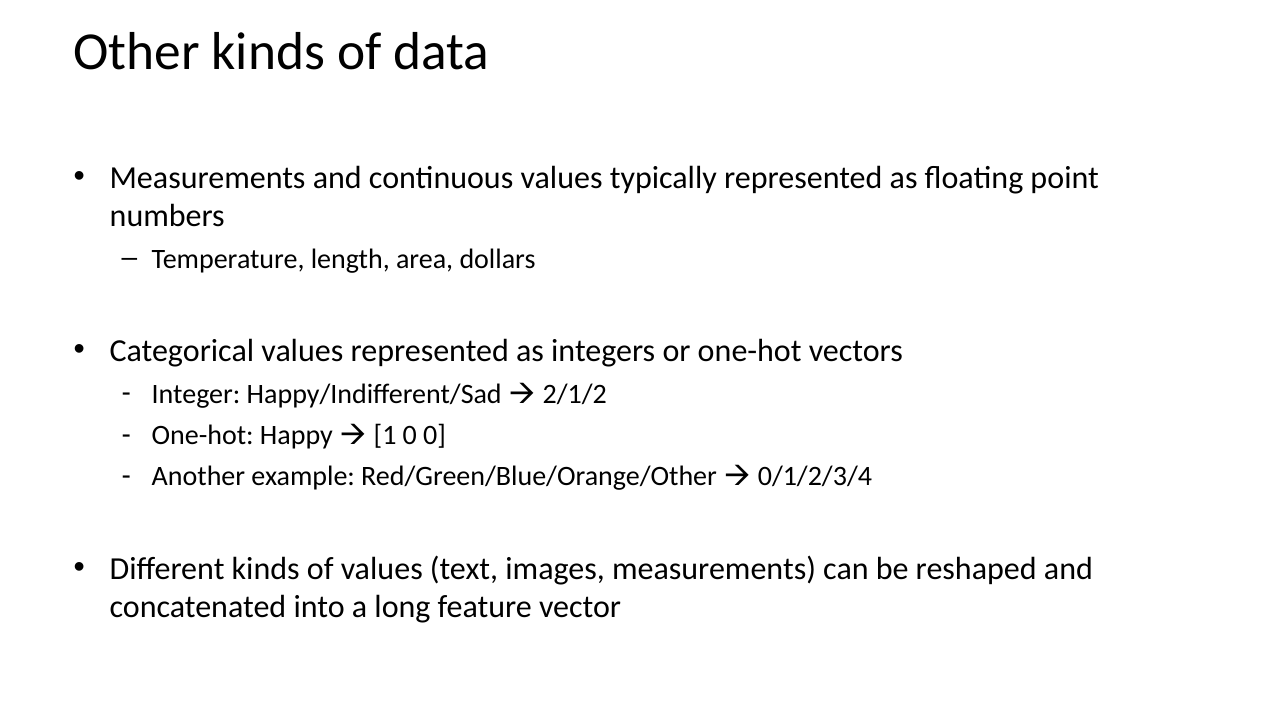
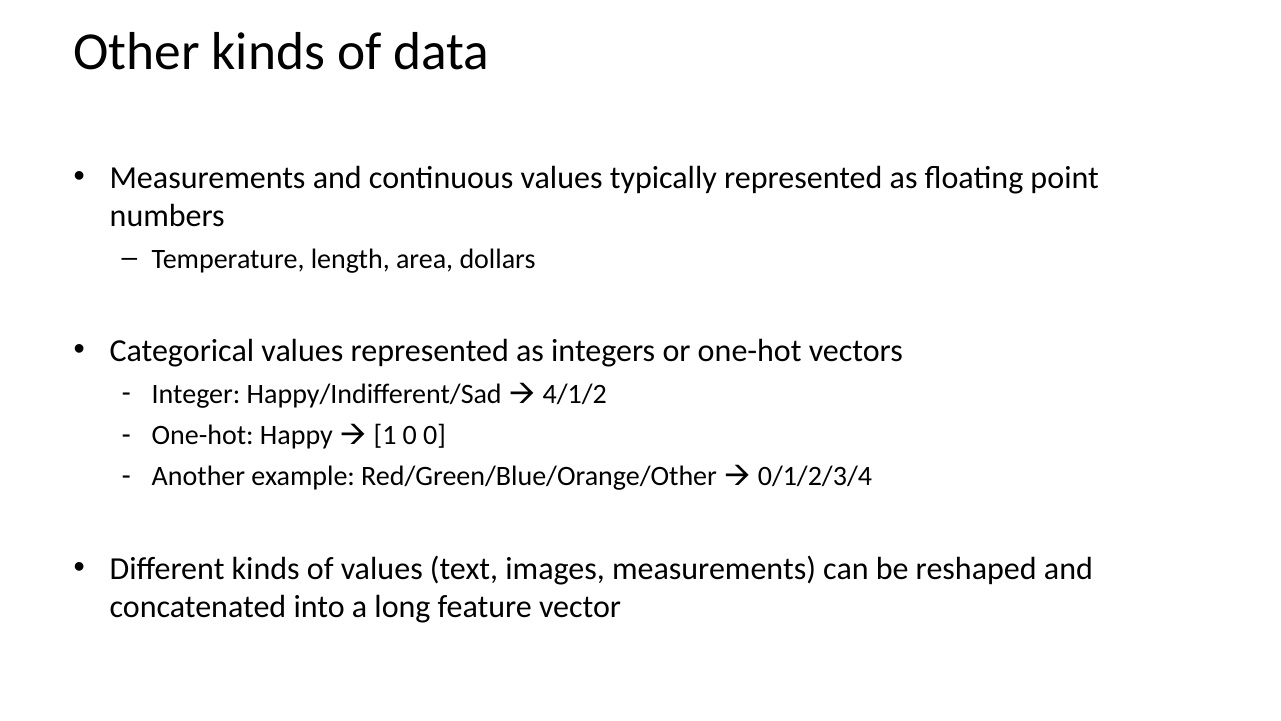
2/1/2: 2/1/2 -> 4/1/2
